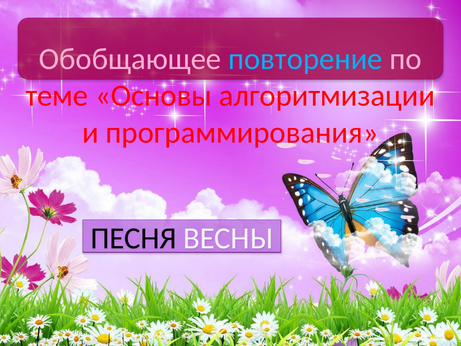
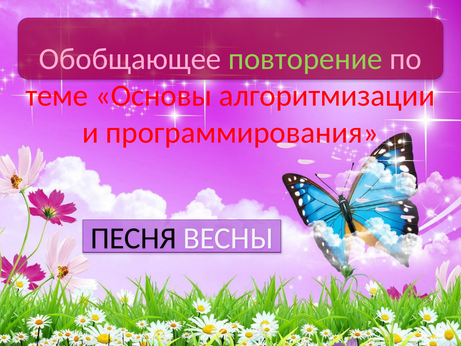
повторение colour: light blue -> light green
